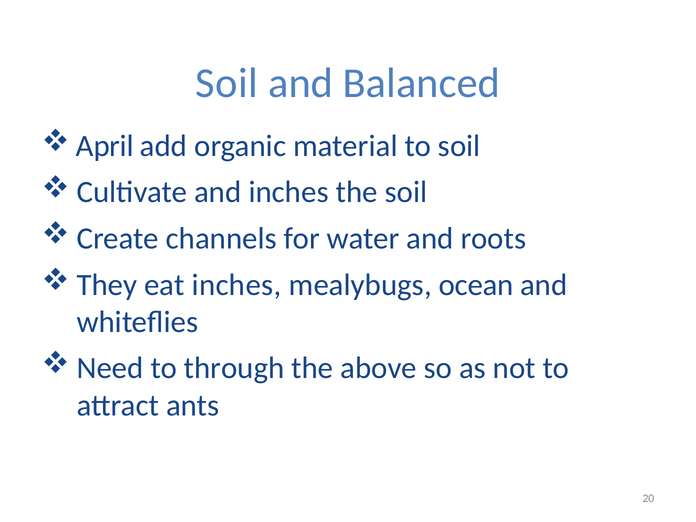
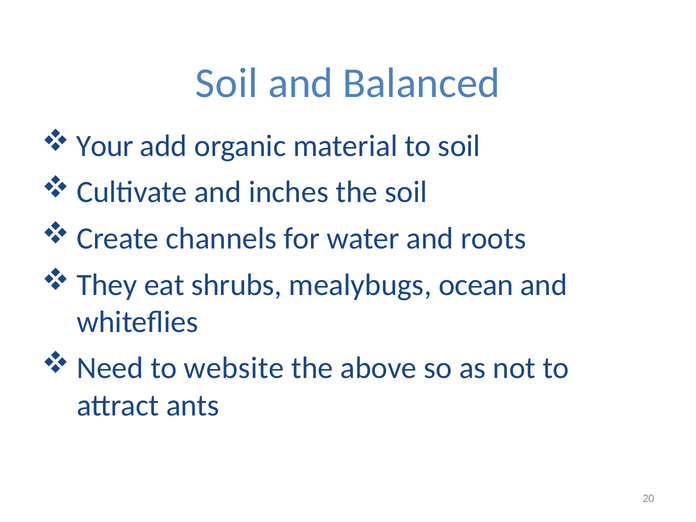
April: April -> Your
eat inches: inches -> shrubs
through: through -> website
